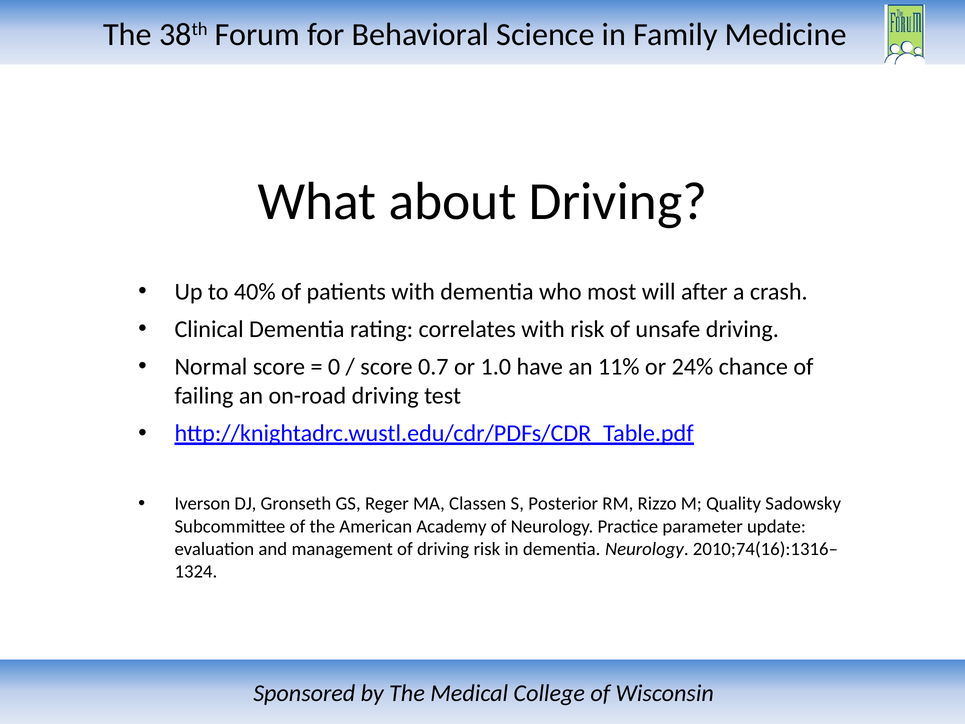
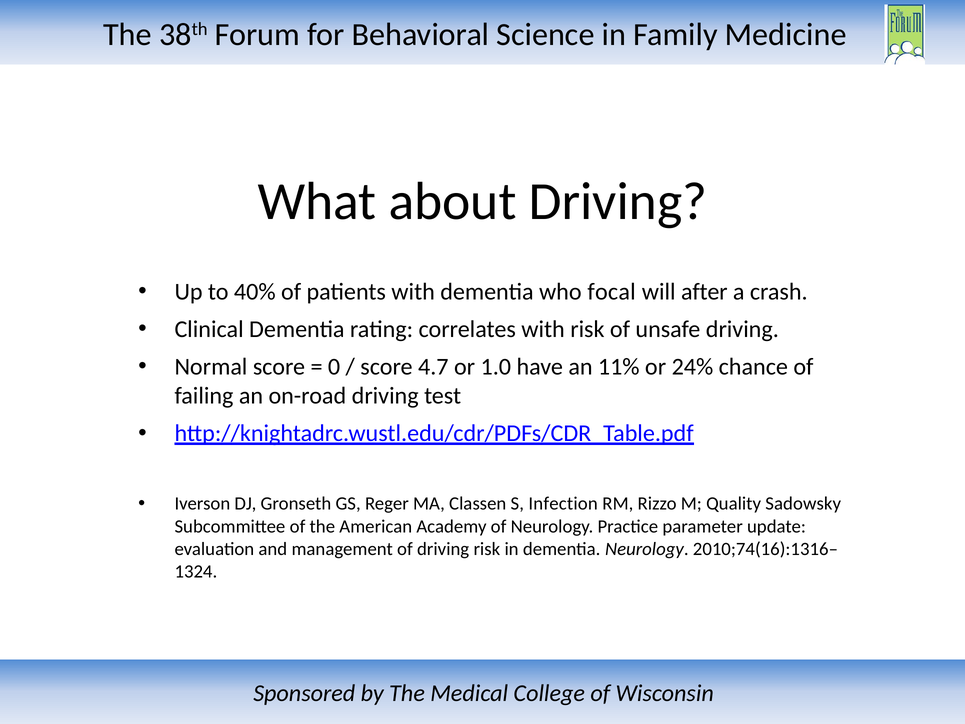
most: most -> focal
0.7: 0.7 -> 4.7
Posterior: Posterior -> Infection
